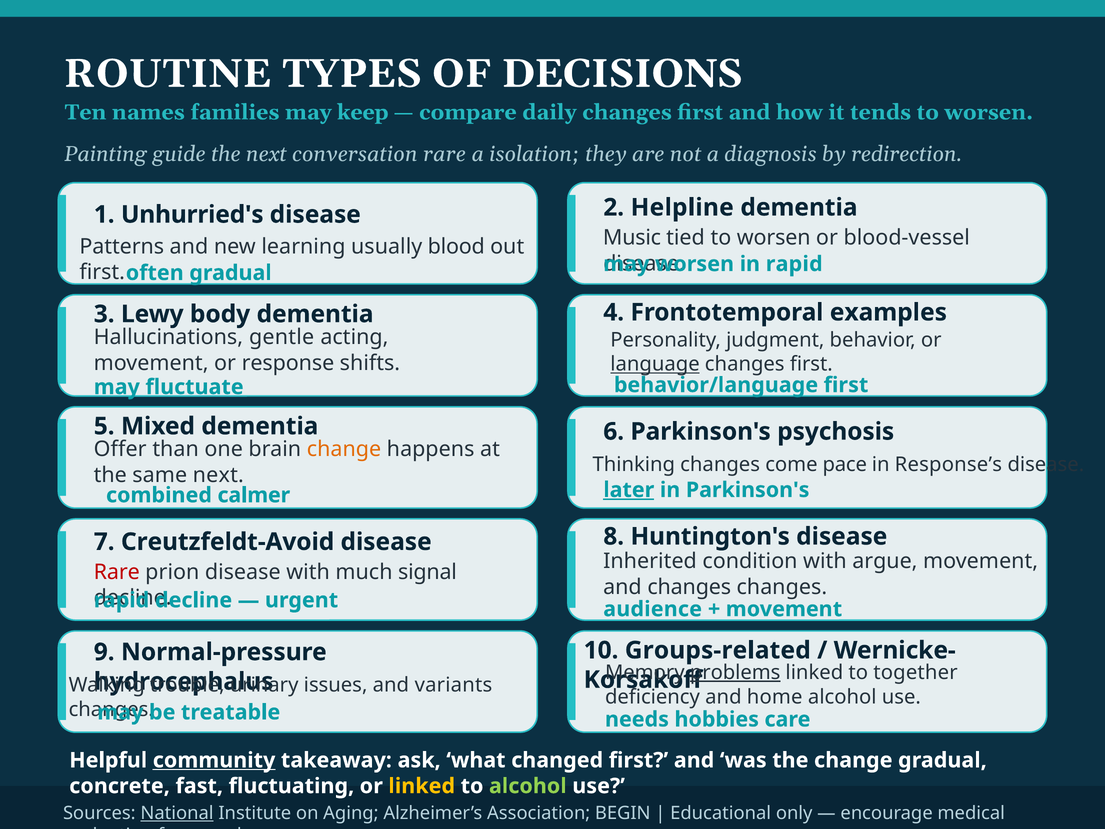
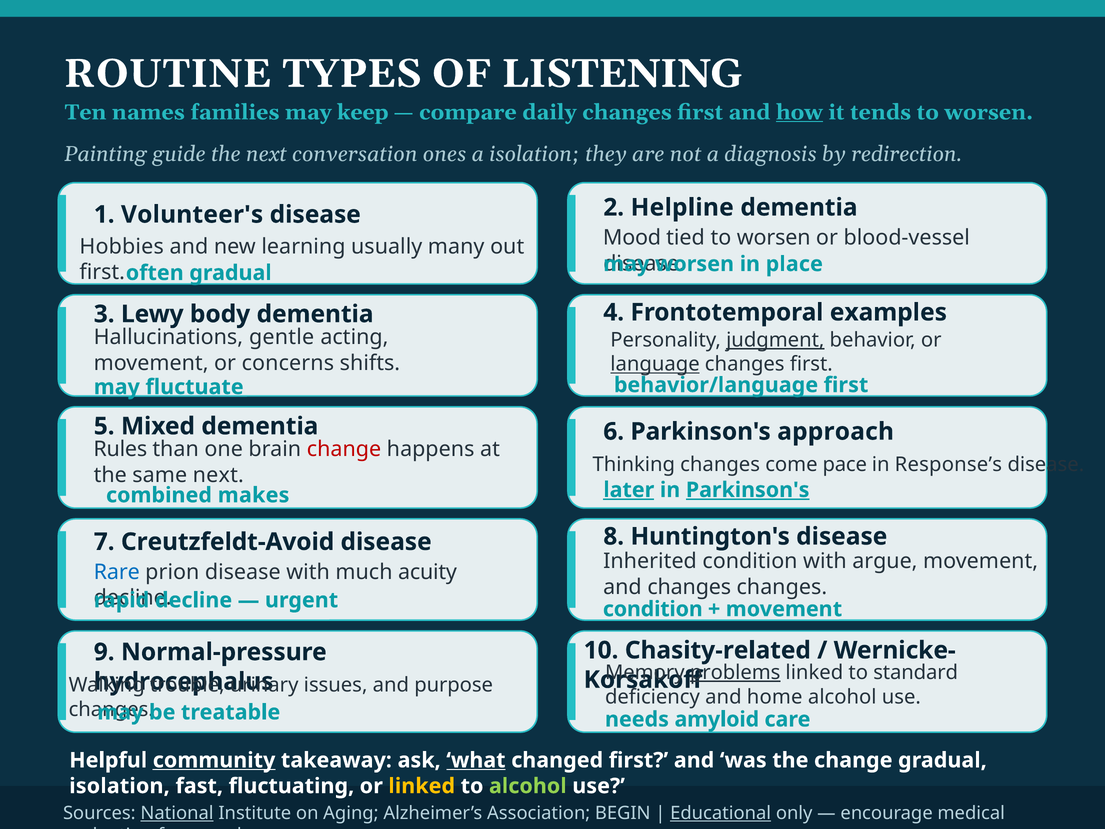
DECISIONS: DECISIONS -> LISTENING
how underline: none -> present
conversation rare: rare -> ones
Unhurried's: Unhurried's -> Volunteer's
Music: Music -> Mood
Patterns: Patterns -> Hobbies
blood: blood -> many
in rapid: rapid -> place
judgment underline: none -> present
response: response -> concerns
psychosis: psychosis -> approach
Offer: Offer -> Rules
change at (344, 449) colour: orange -> red
Parkinson's at (748, 490) underline: none -> present
calmer: calmer -> makes
Rare at (117, 572) colour: red -> blue
signal: signal -> acuity
audience at (653, 609): audience -> condition
Groups-related: Groups-related -> Chasity-related
together: together -> standard
variants: variants -> purpose
hobbies: hobbies -> amyloid
what underline: none -> present
concrete at (120, 786): concrete -> isolation
Educational underline: none -> present
